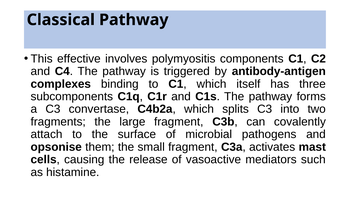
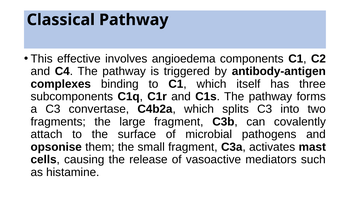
polymyositis: polymyositis -> angioedema
